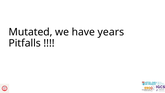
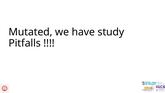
years: years -> study
